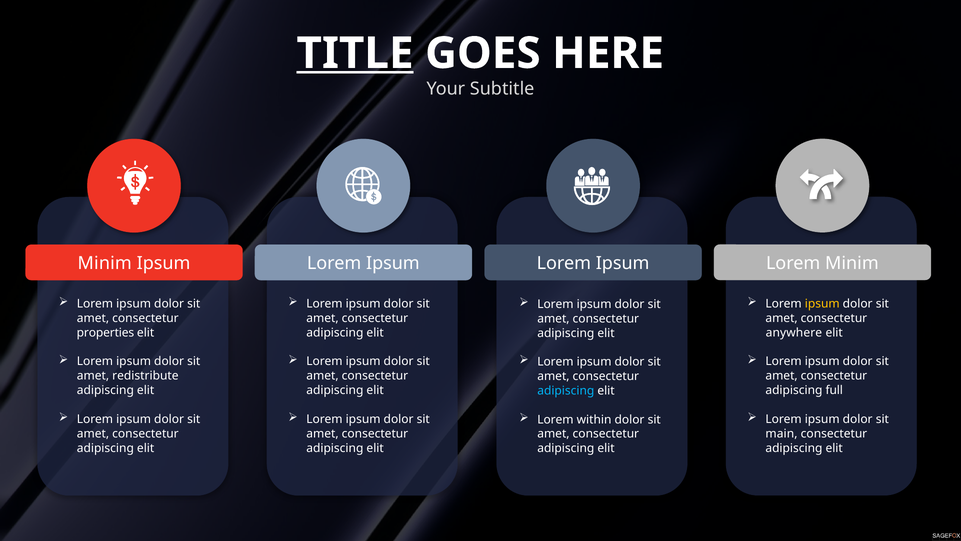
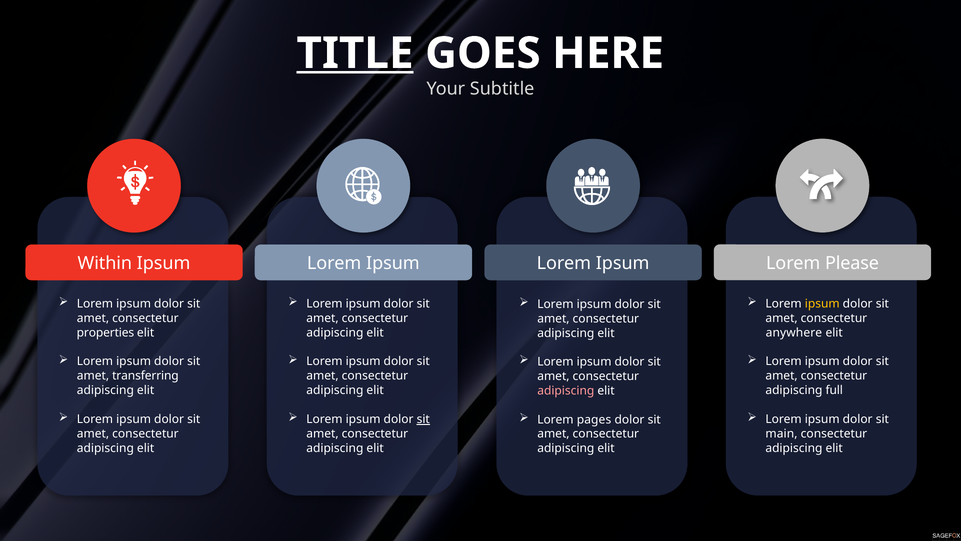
Minim at (105, 263): Minim -> Within
Lorem Minim: Minim -> Please
redistribute: redistribute -> transferring
adipiscing at (566, 390) colour: light blue -> pink
sit at (423, 419) underline: none -> present
within: within -> pages
